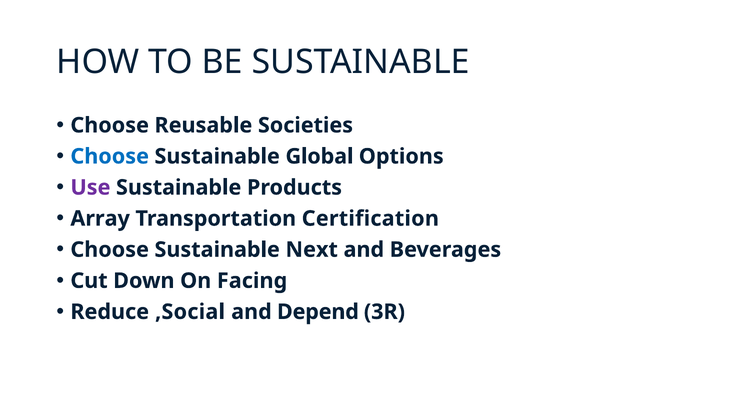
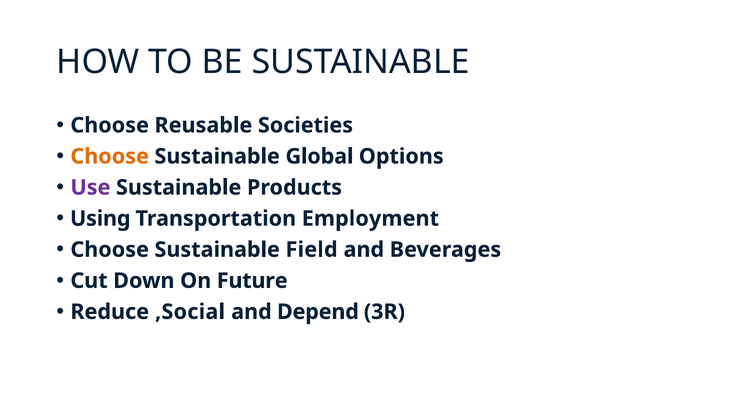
Choose at (110, 156) colour: blue -> orange
Array: Array -> Using
Certification: Certification -> Employment
Next: Next -> Field
Facing: Facing -> Future
